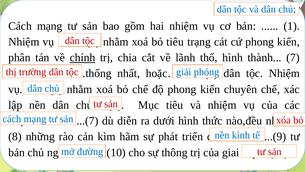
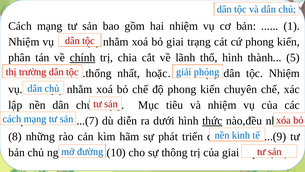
bỏ tiêu: tiêu -> giai
thành 7: 7 -> 5
thức underline: none -> present
